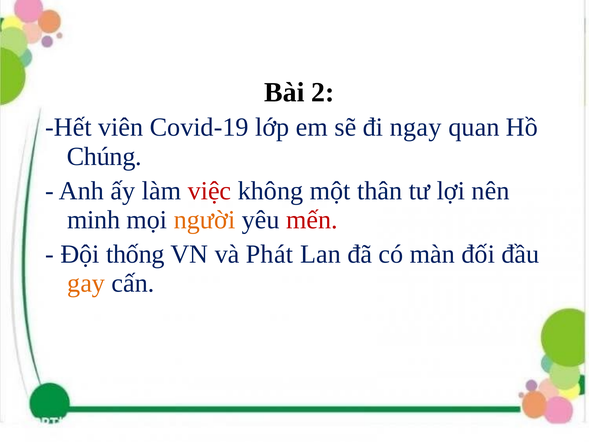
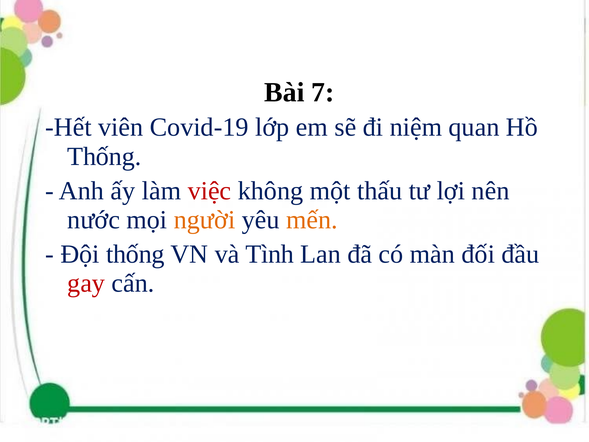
2: 2 -> 7
ngay: ngay -> niệm
Chúng at (104, 156): Chúng -> Thống
thân: thân -> thấu
minh: minh -> nước
mến colour: red -> orange
Phát: Phát -> Tình
gay colour: orange -> red
